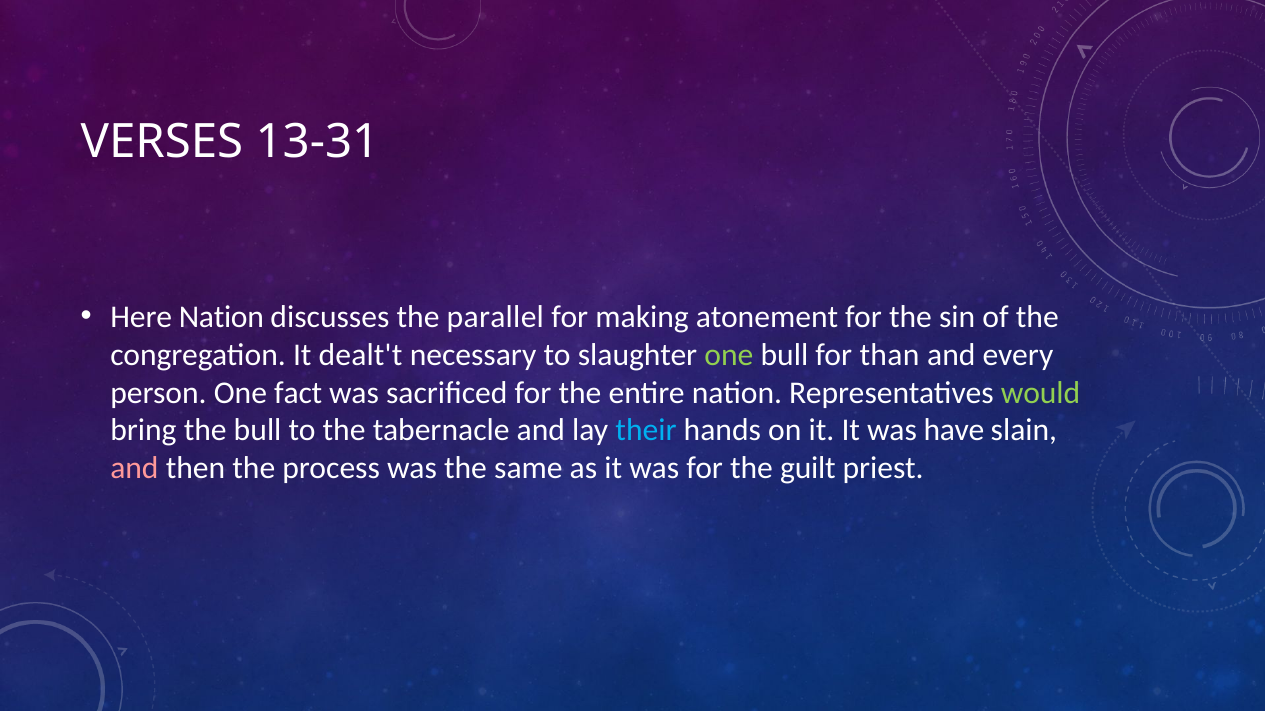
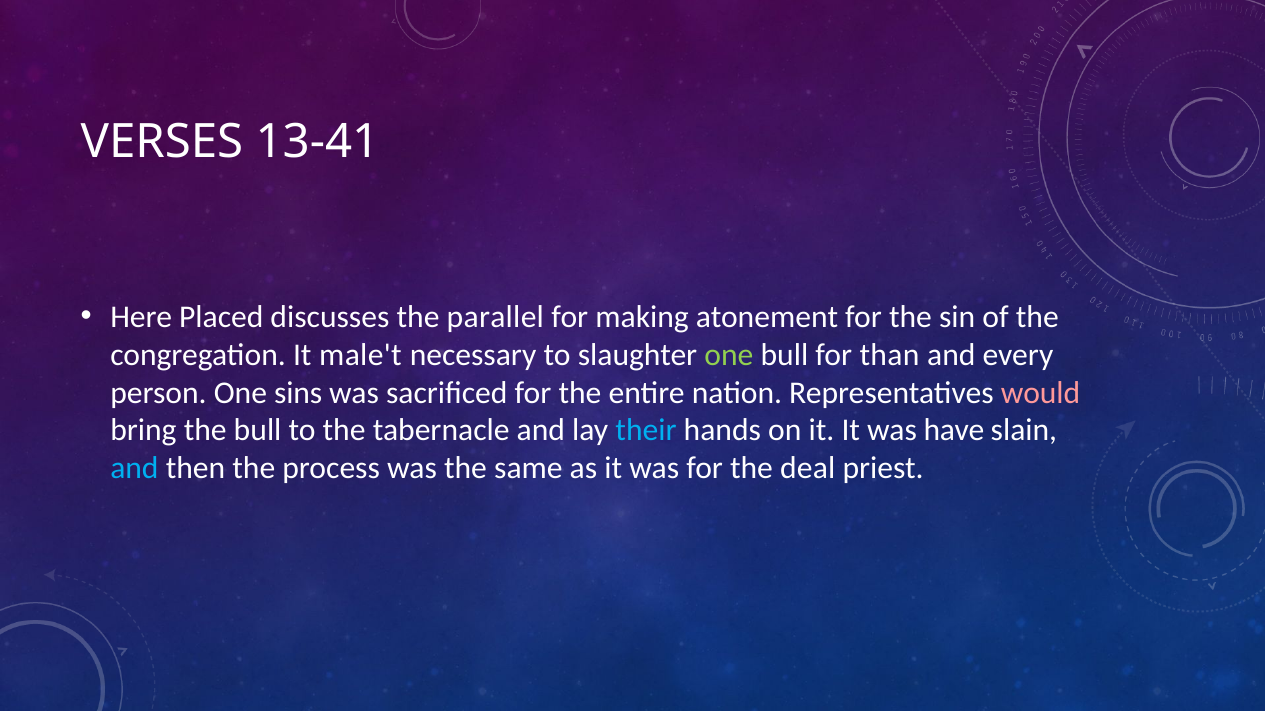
13-31: 13-31 -> 13-41
Here Nation: Nation -> Placed
dealt't: dealt't -> male't
fact: fact -> sins
would colour: light green -> pink
and at (134, 469) colour: pink -> light blue
guilt: guilt -> deal
